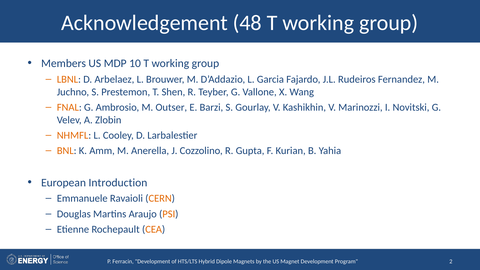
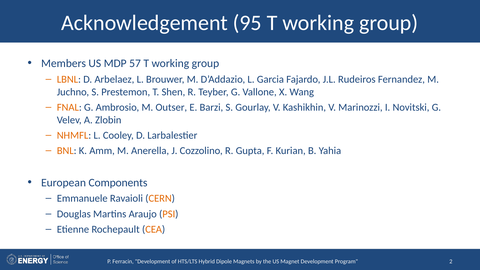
48: 48 -> 95
10: 10 -> 57
Introduction: Introduction -> Components
